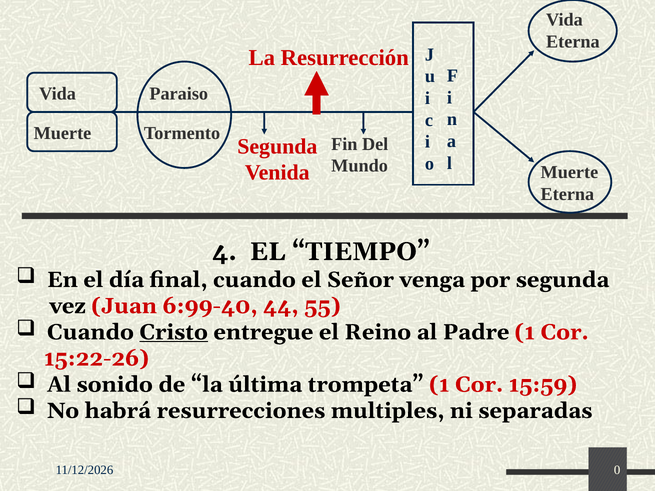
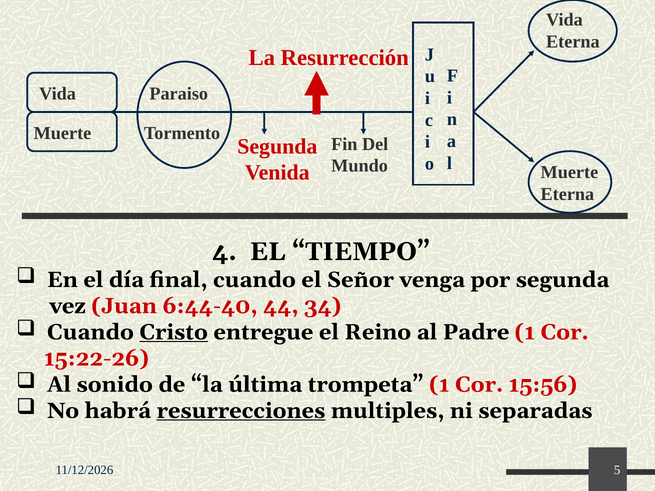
6:99-40: 6:99-40 -> 6:44-40
55: 55 -> 34
15:59: 15:59 -> 15:56
resurrecciones underline: none -> present
0: 0 -> 5
